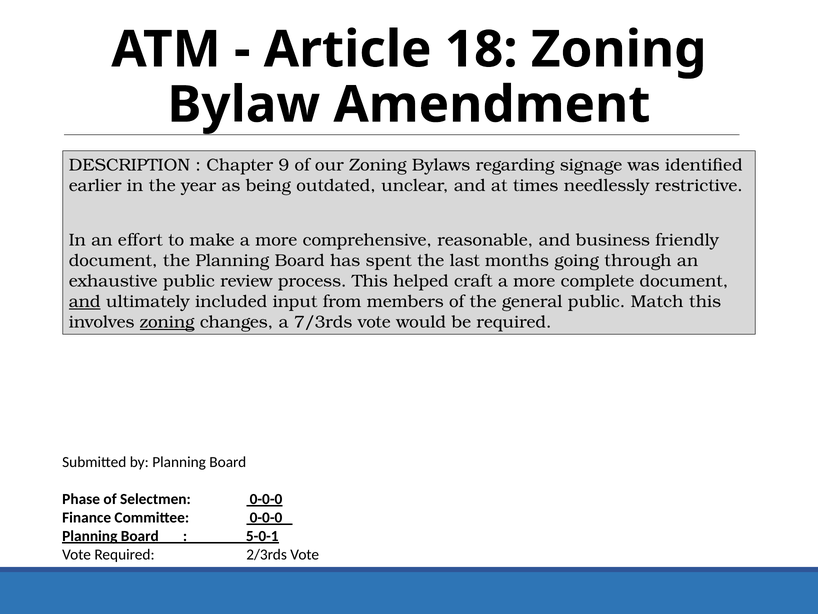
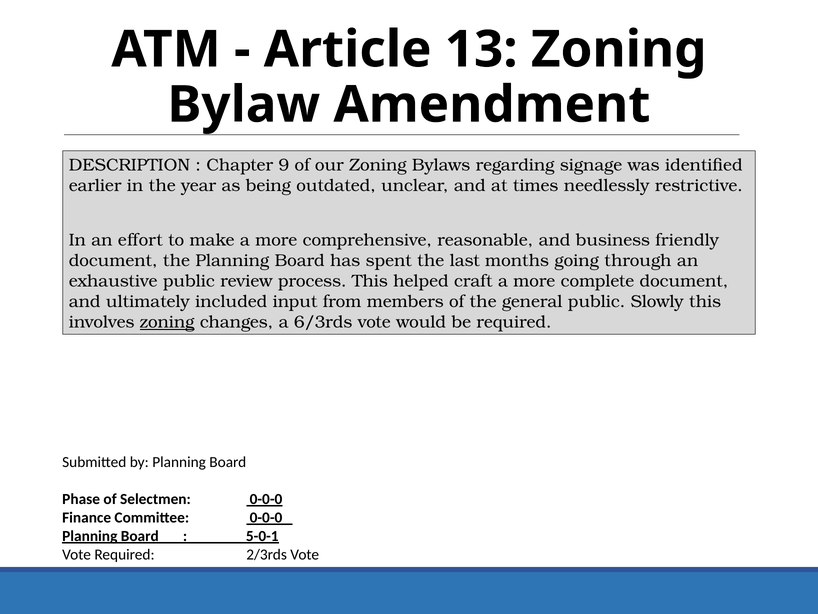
18: 18 -> 13
and at (85, 301) underline: present -> none
Match: Match -> Slowly
7/3rds: 7/3rds -> 6/3rds
